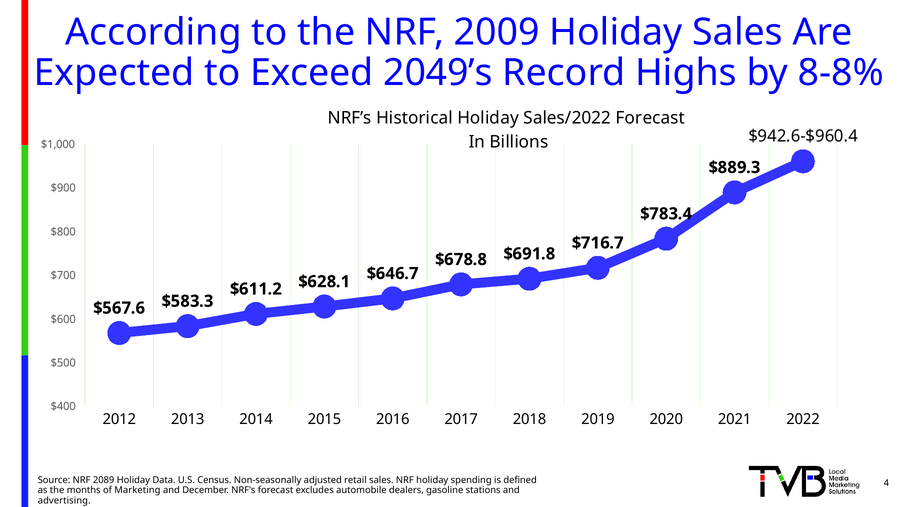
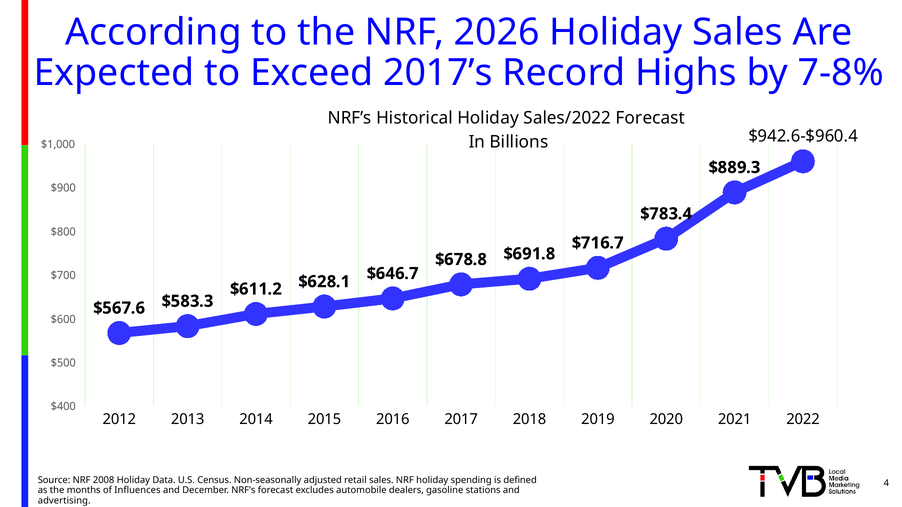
2009: 2009 -> 2026
2049’s: 2049’s -> 2017’s
8-8%: 8-8% -> 7-8%
2089: 2089 -> 2008
Marketing: Marketing -> Influences
